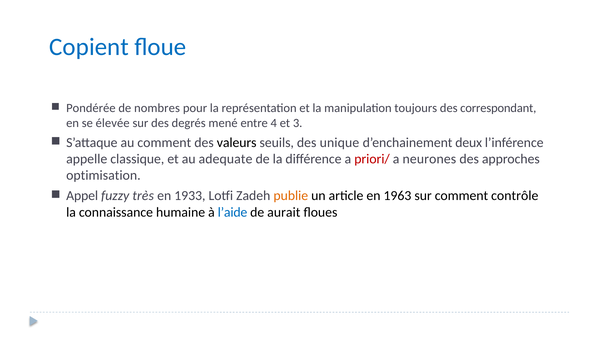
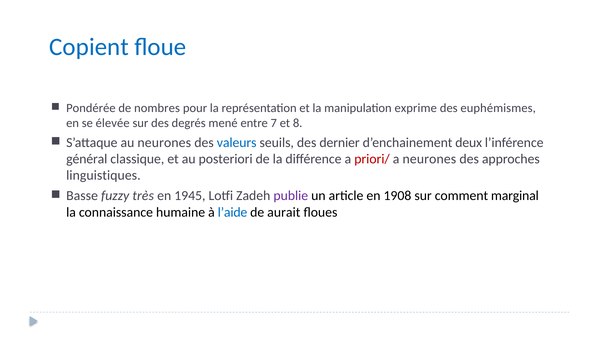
toujours: toujours -> exprime
correspondant: correspondant -> euphémismes
4: 4 -> 7
3: 3 -> 8
au comment: comment -> neurones
valeurs colour: black -> blue
unique: unique -> dernier
appelle: appelle -> général
adequate: adequate -> posteriori
optimisation: optimisation -> linguistiques
Appel: Appel -> Basse
1933: 1933 -> 1945
publie colour: orange -> purple
1963: 1963 -> 1908
contrôle: contrôle -> marginal
